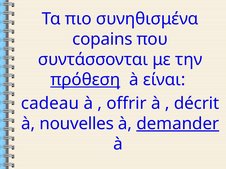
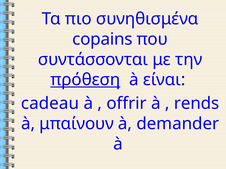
décrit: décrit -> rends
nouvelles: nouvelles -> μπαίνουν
demander underline: present -> none
